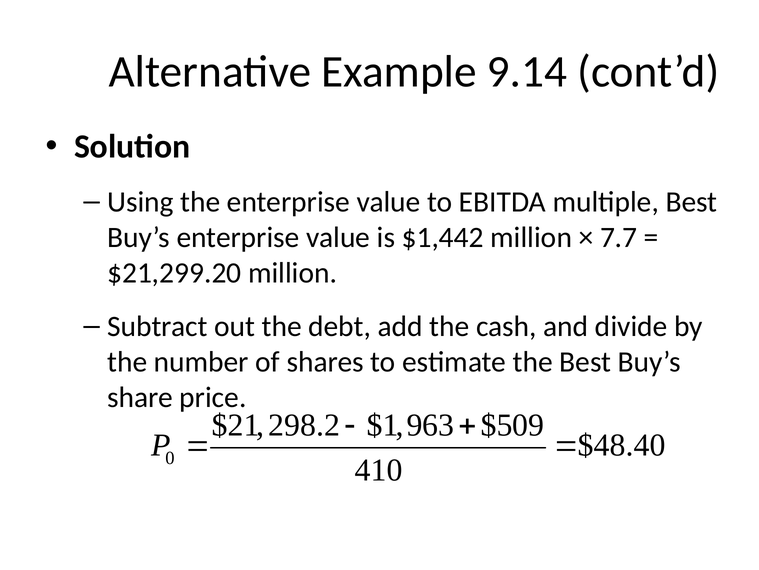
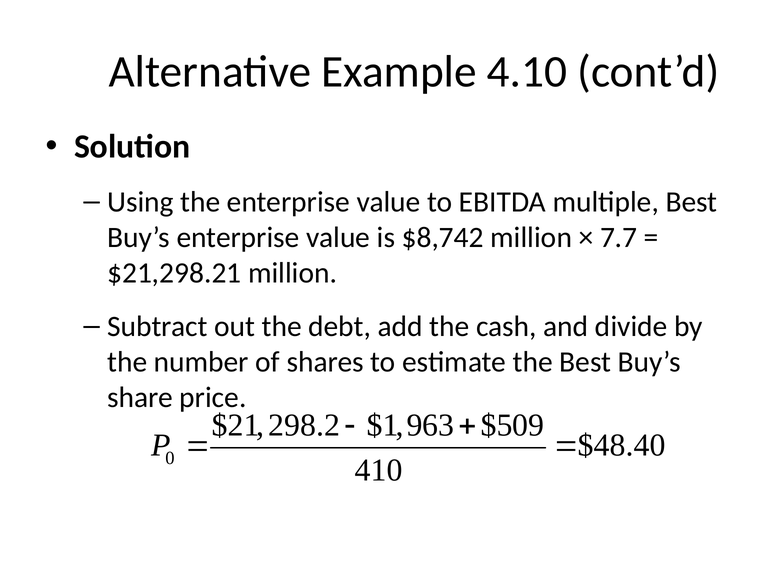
9.14: 9.14 -> 4.10
$1,442: $1,442 -> $8,742
$21,299.20: $21,299.20 -> $21,298.21
